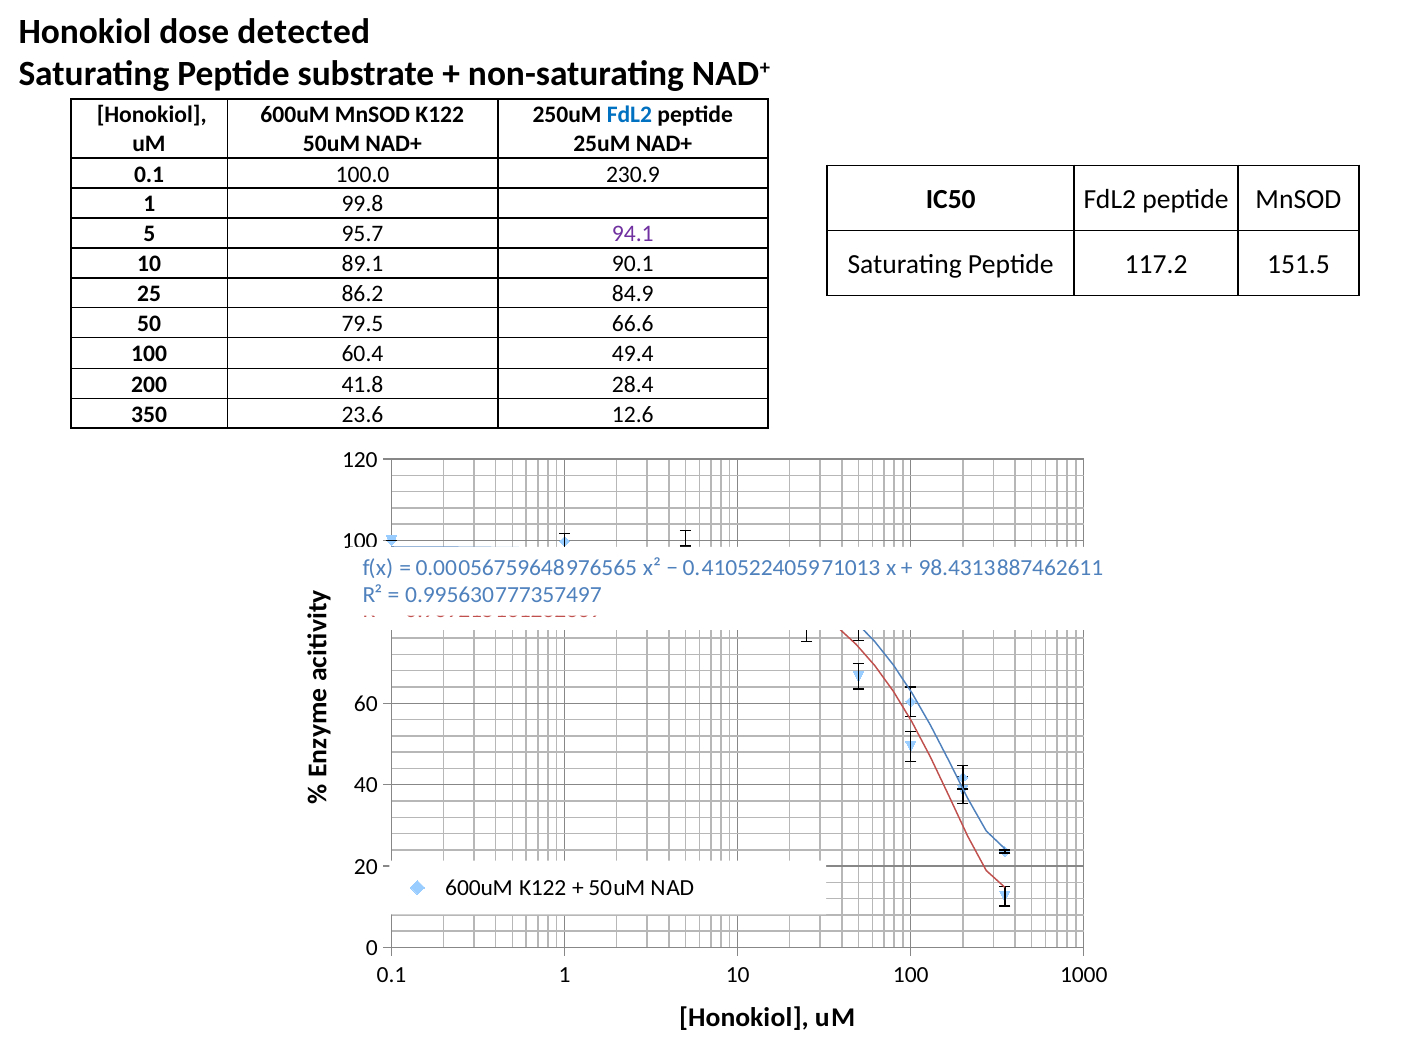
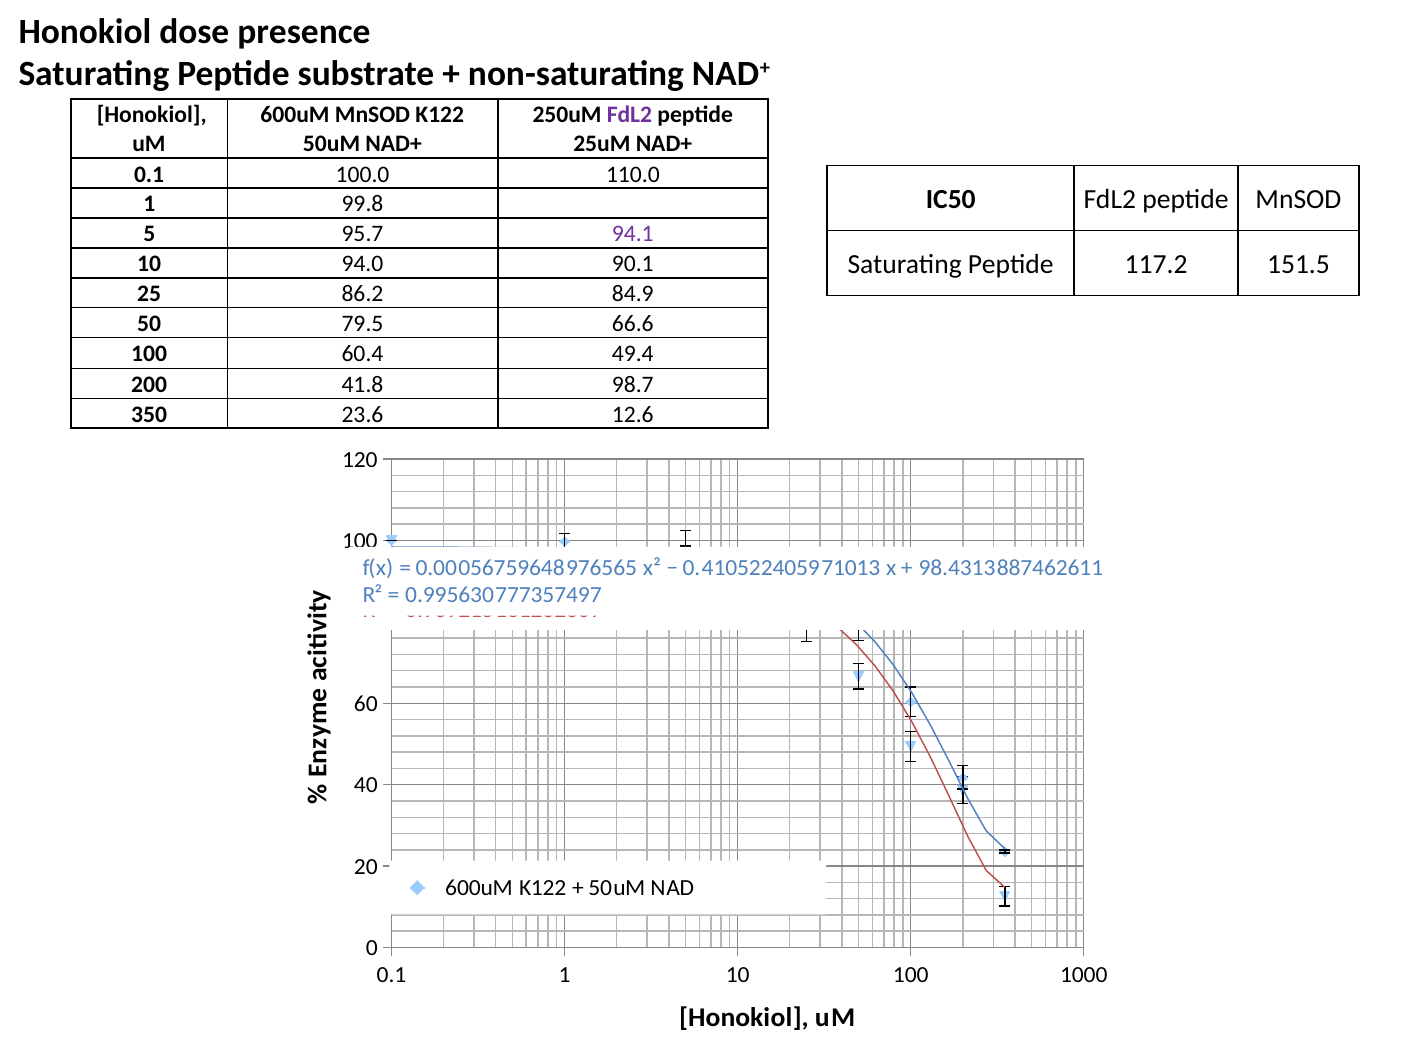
detected: detected -> presence
FdL2 at (629, 115) colour: blue -> purple
230.9: 230.9 -> 110.0
89.1: 89.1 -> 94.0
28.4: 28.4 -> 98.7
